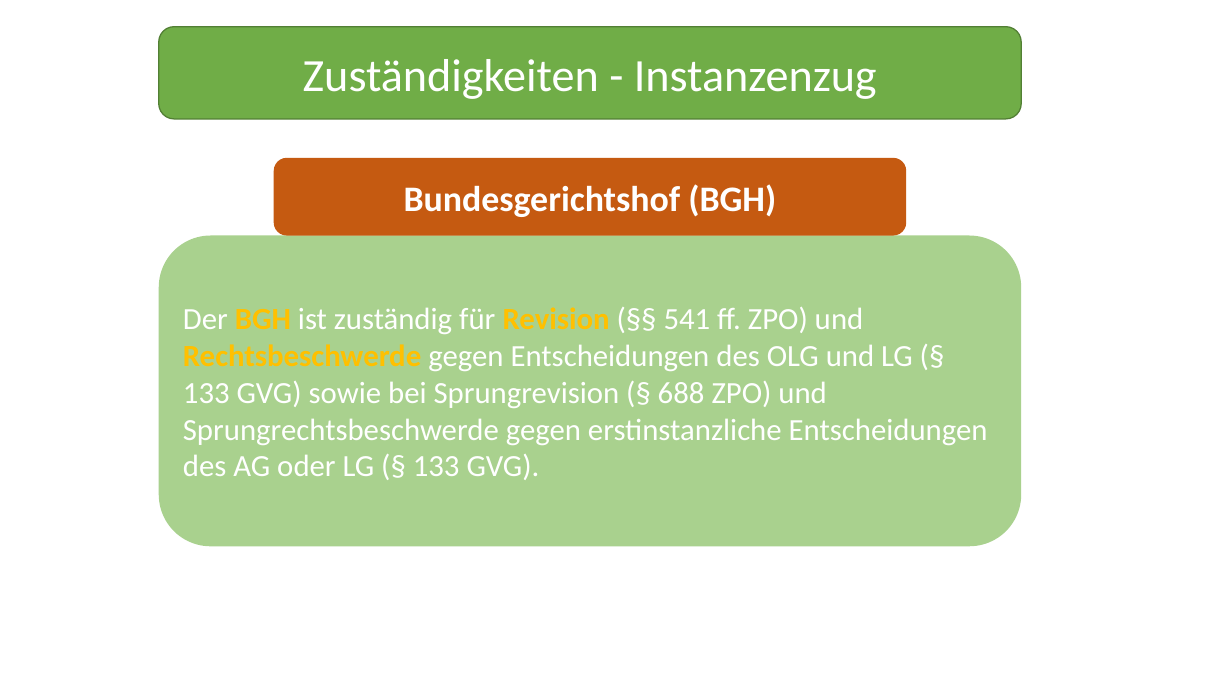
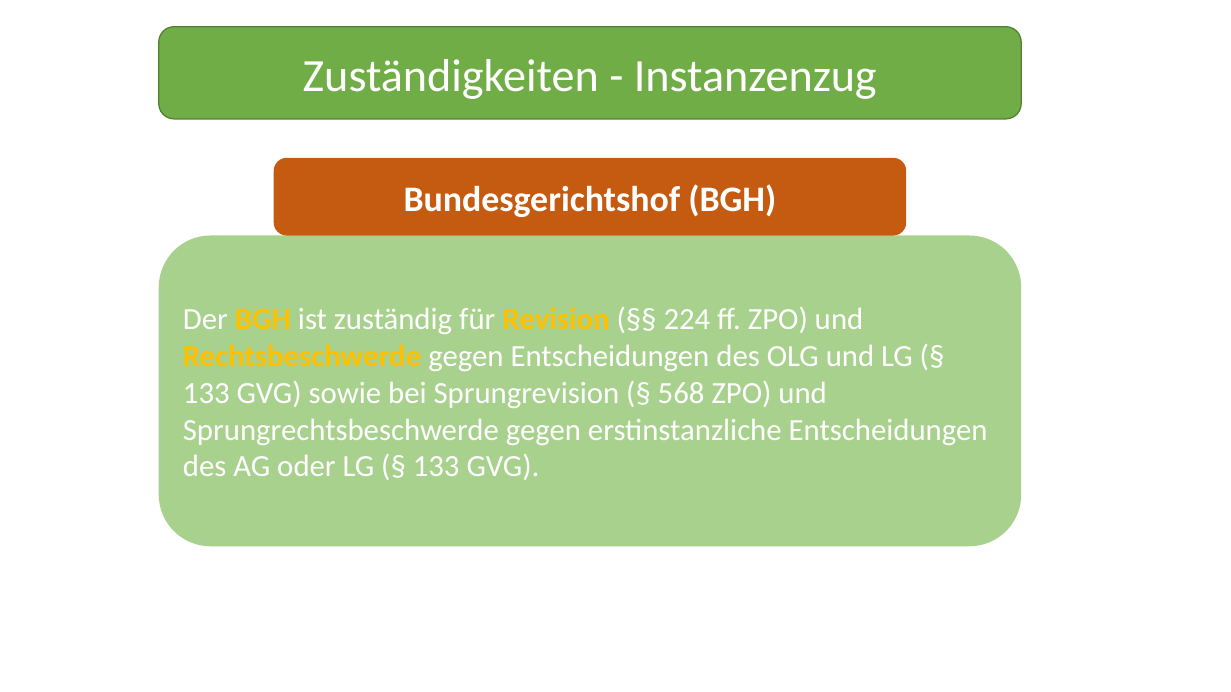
541: 541 -> 224
688: 688 -> 568
